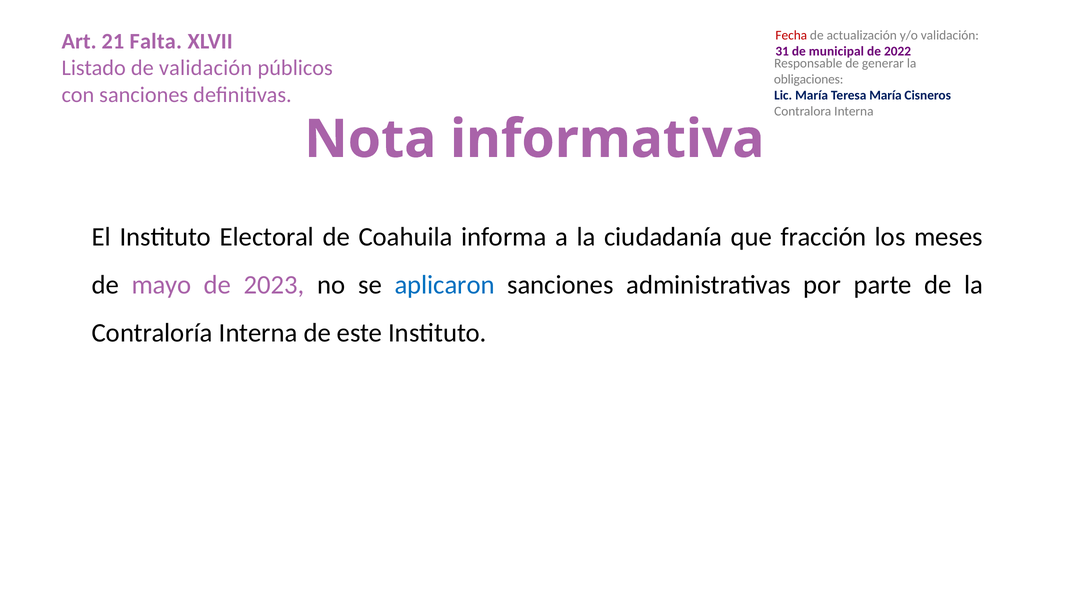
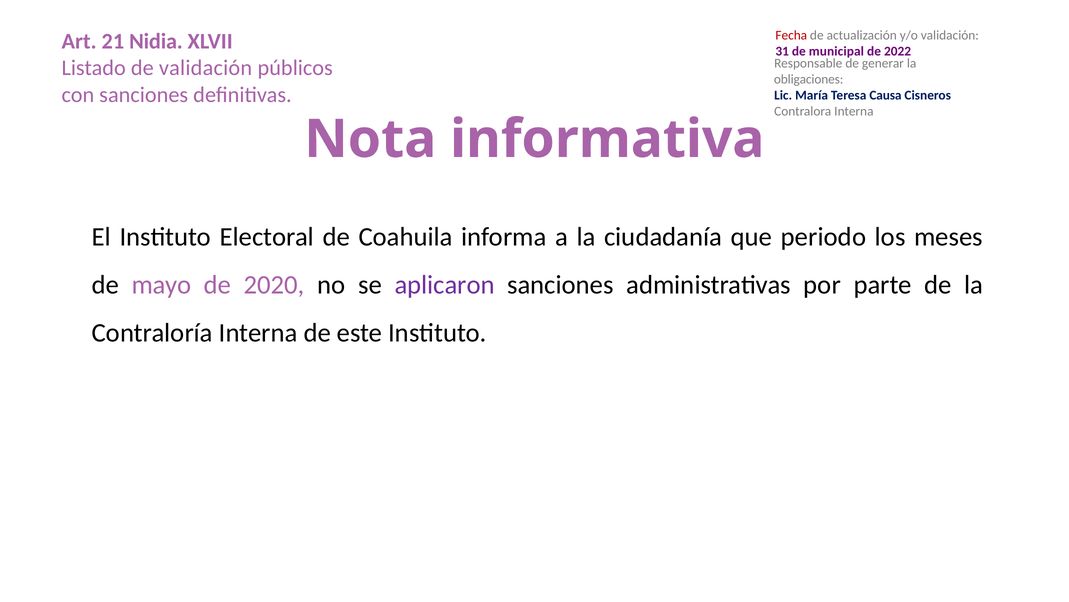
Falta: Falta -> Nidia
Teresa María: María -> Causa
fracción: fracción -> periodo
2023: 2023 -> 2020
aplicaron colour: blue -> purple
